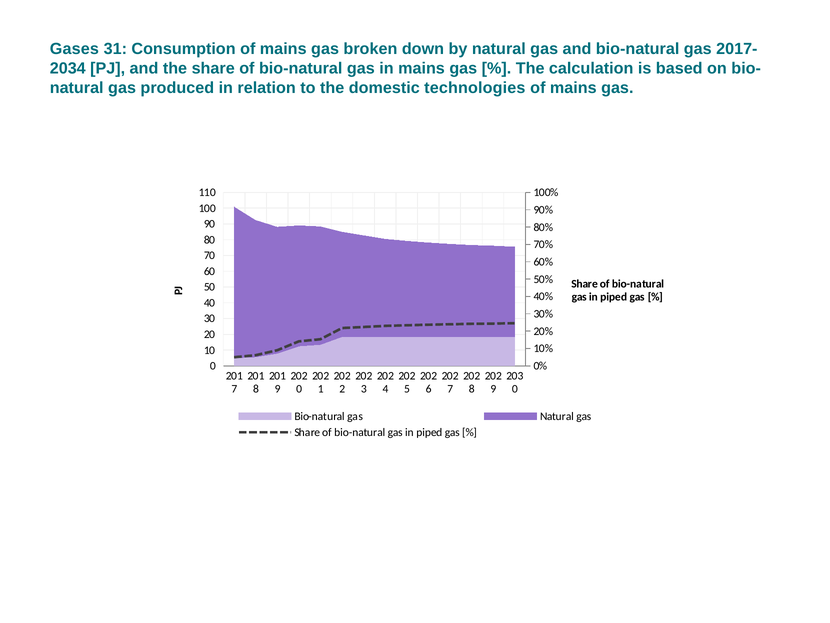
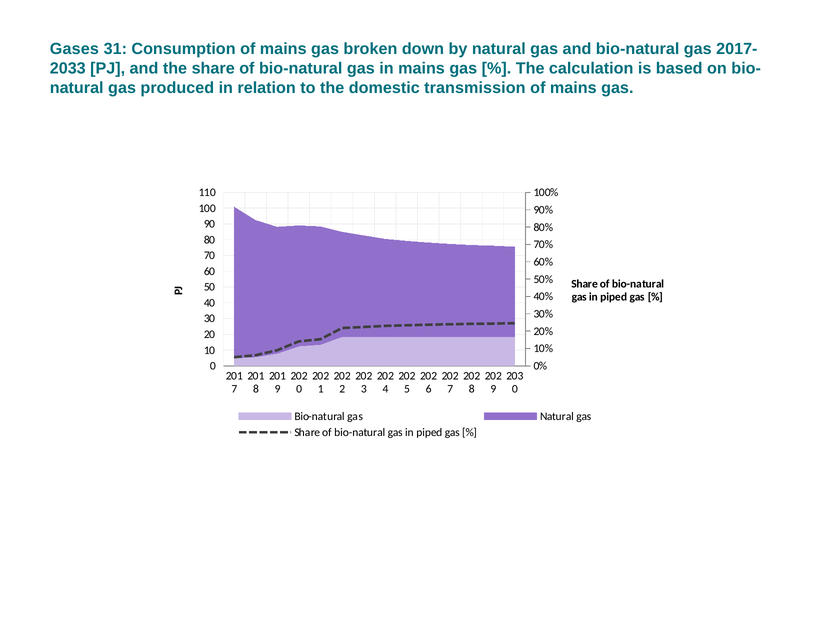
2034: 2034 -> 2033
technologies: technologies -> transmission
